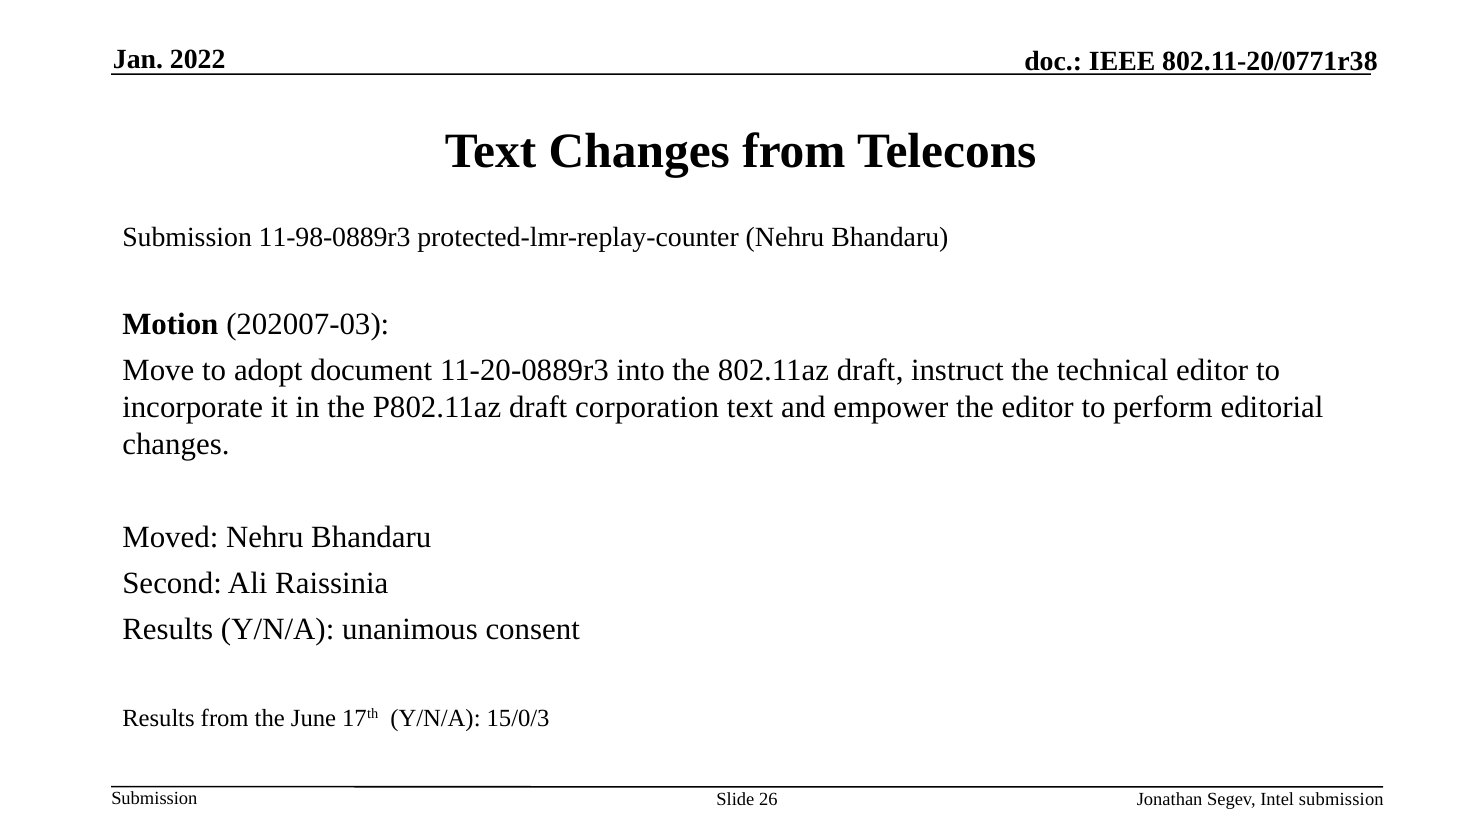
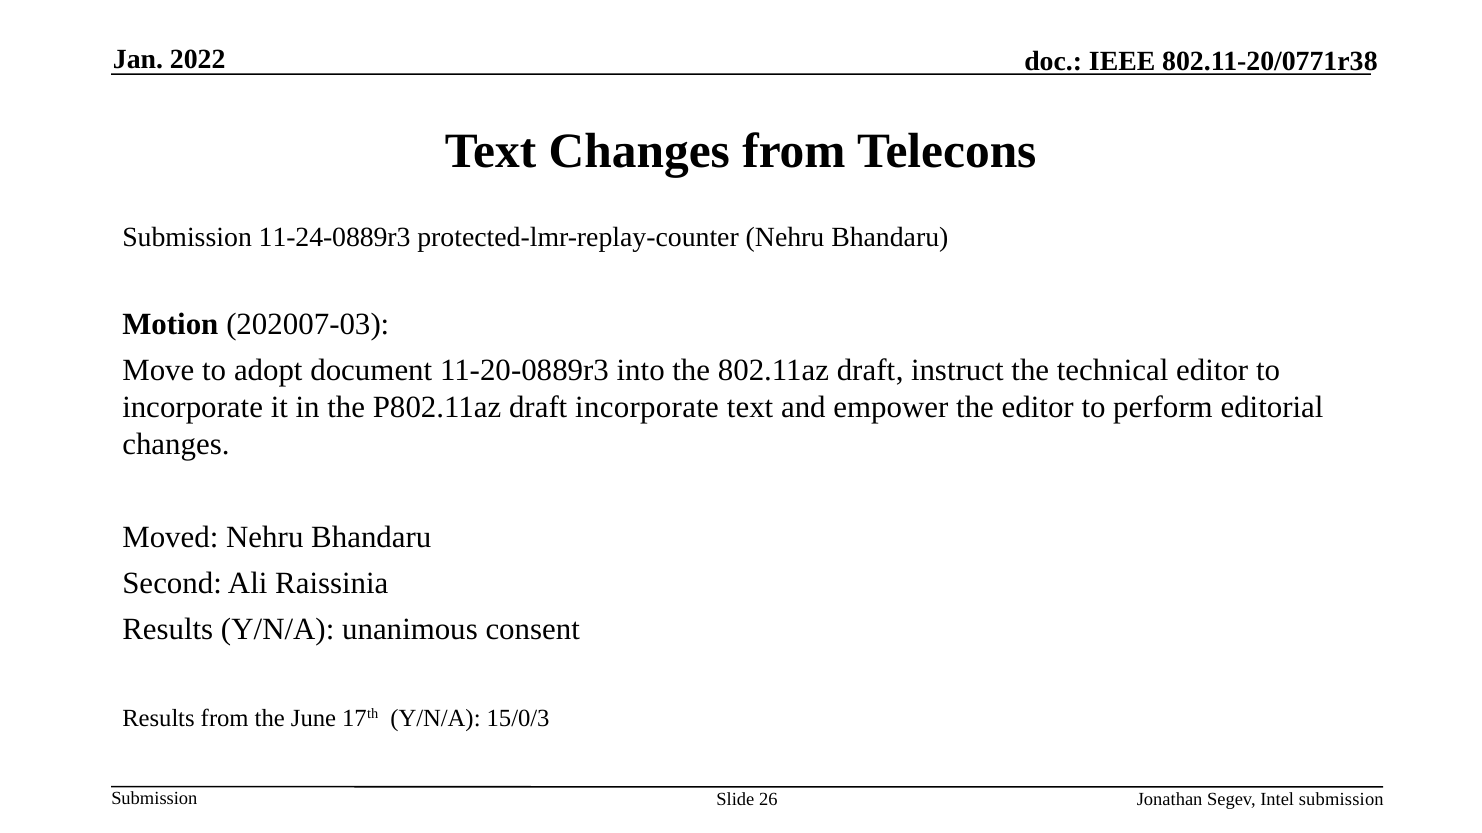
11-98-0889r3: 11-98-0889r3 -> 11-24-0889r3
draft corporation: corporation -> incorporate
